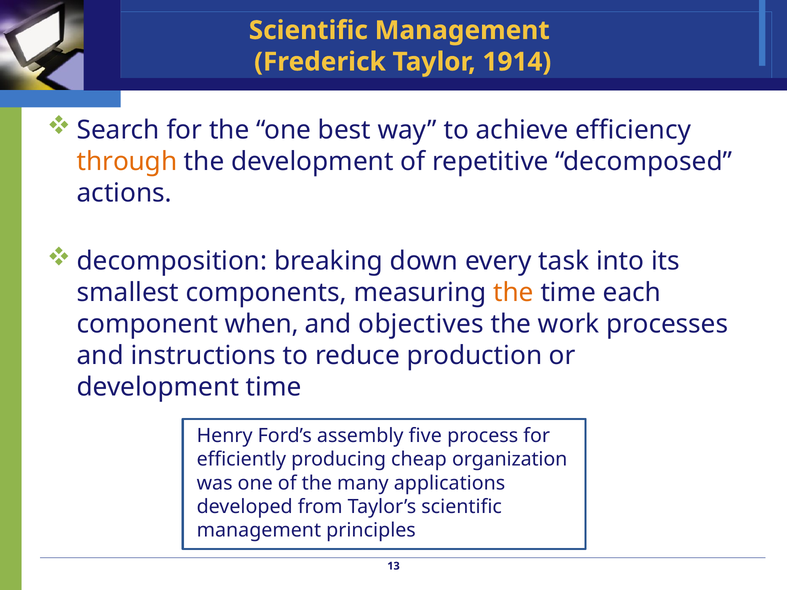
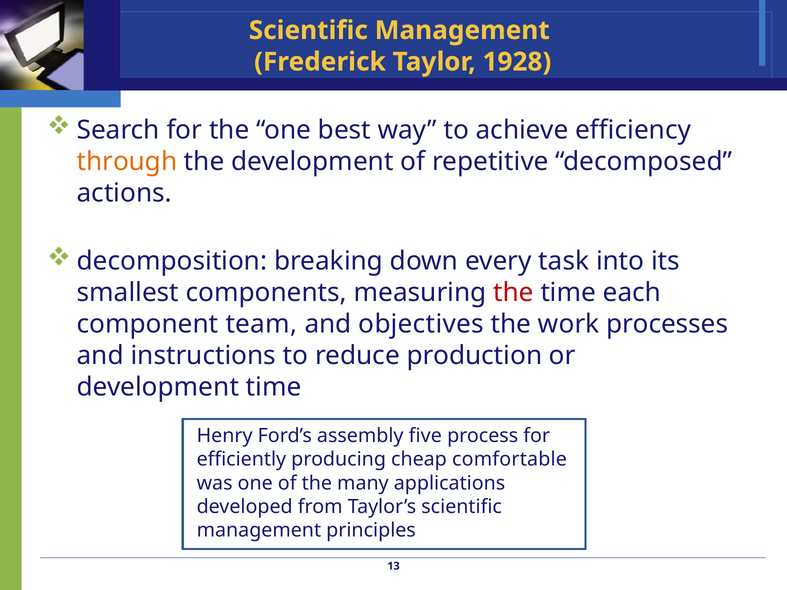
1914: 1914 -> 1928
the at (513, 293) colour: orange -> red
when: when -> team
organization: organization -> comfortable
